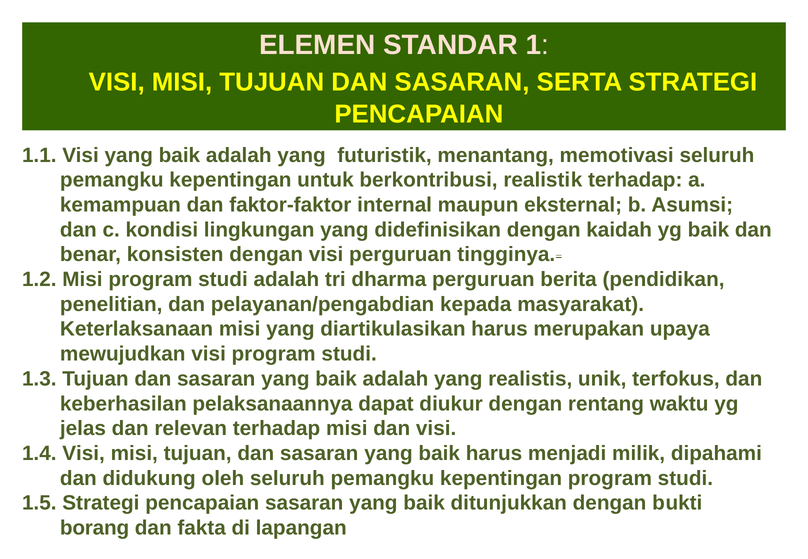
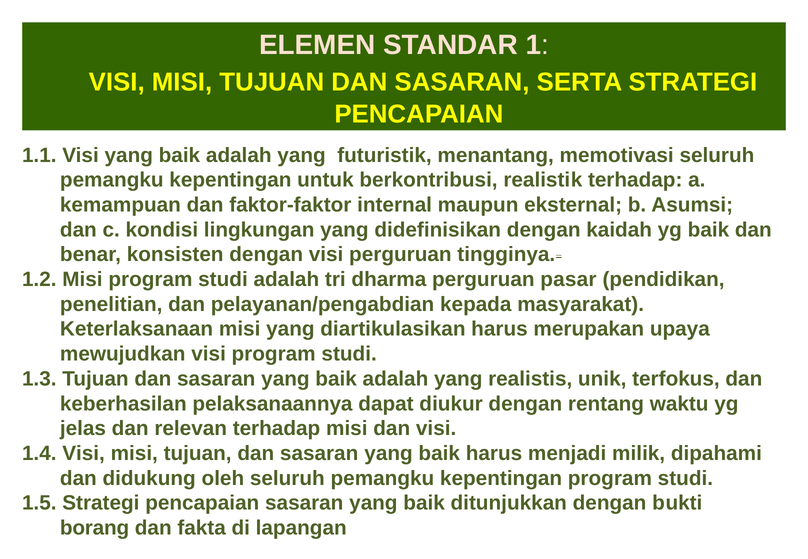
berita: berita -> pasar
